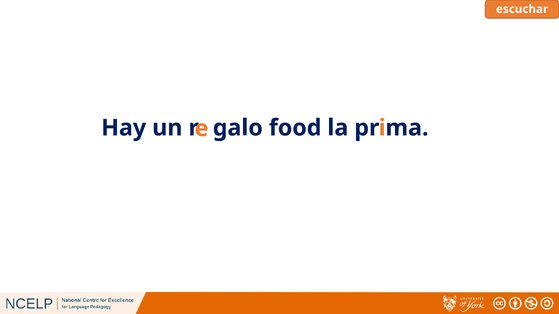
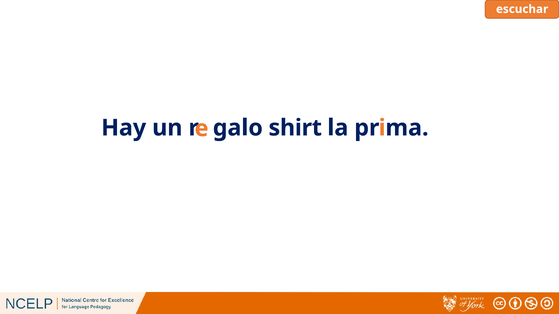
food: food -> shirt
